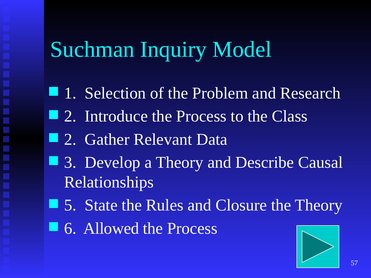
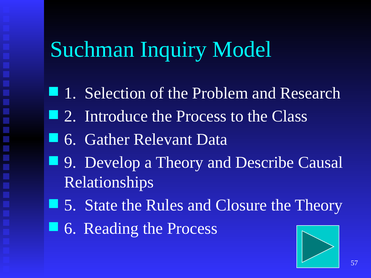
2 at (70, 139): 2 -> 6
3: 3 -> 9
Allowed: Allowed -> Reading
